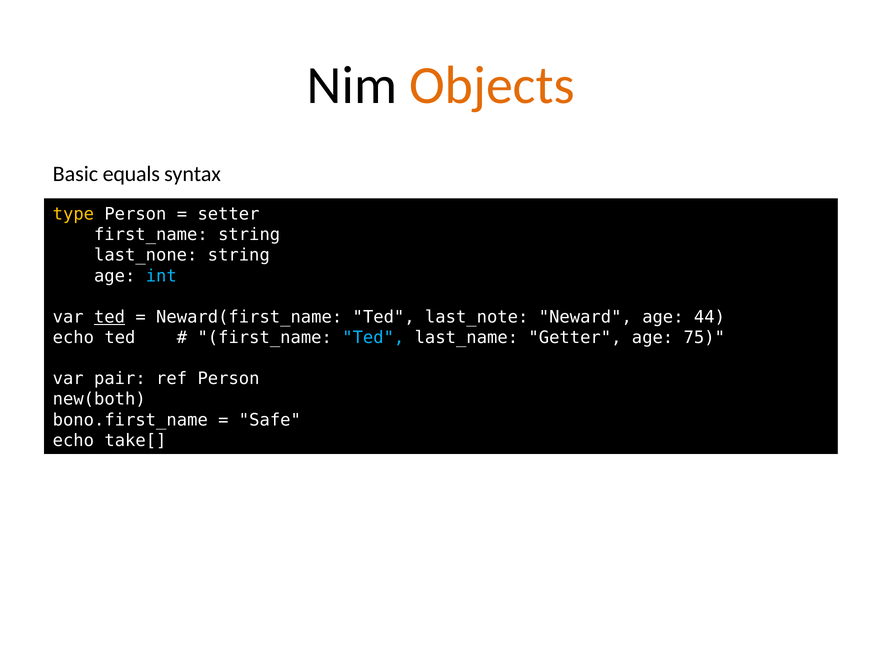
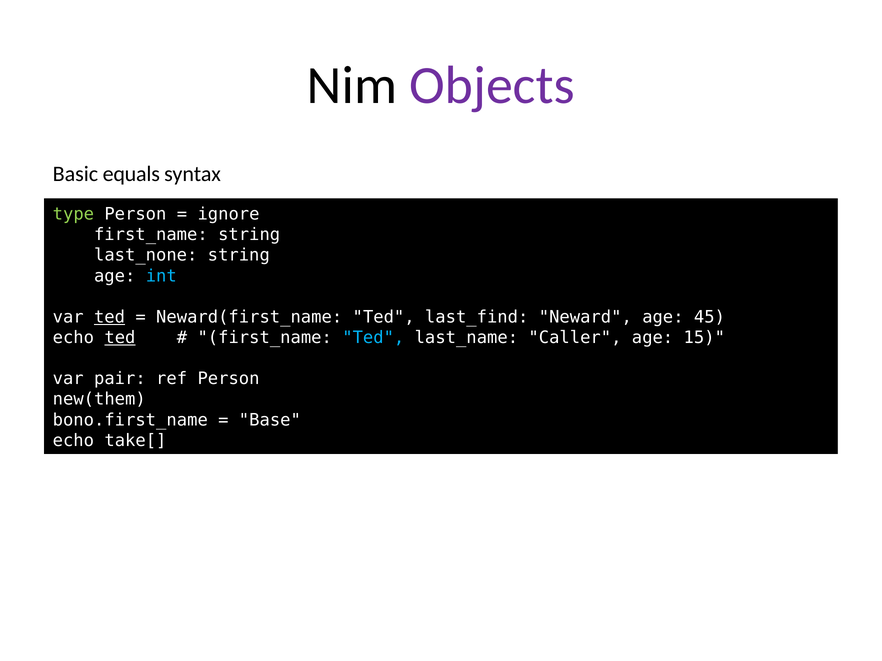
Objects colour: orange -> purple
type colour: yellow -> light green
setter: setter -> ignore
last_note: last_note -> last_find
44: 44 -> 45
ted at (120, 338) underline: none -> present
Getter: Getter -> Caller
75: 75 -> 15
new(both: new(both -> new(them
Safe: Safe -> Base
